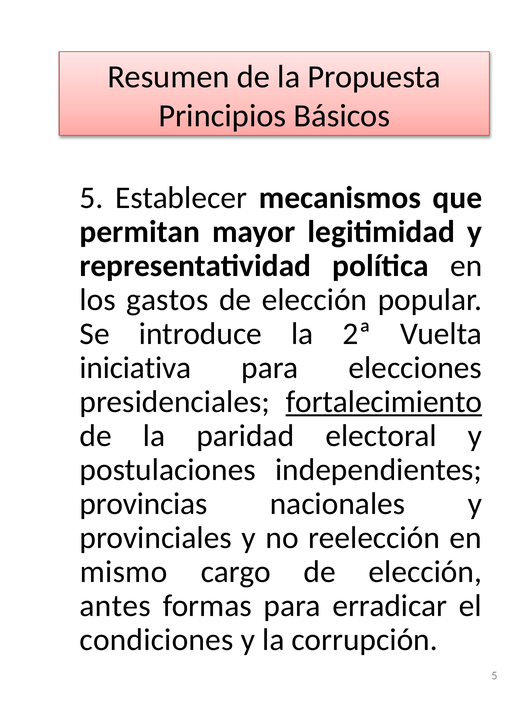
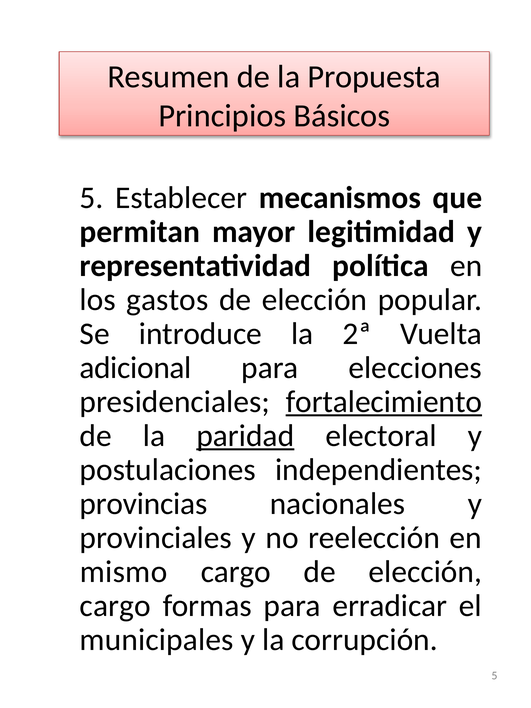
iniciativa: iniciativa -> adicional
paridad underline: none -> present
antes at (115, 606): antes -> cargo
condiciones: condiciones -> municipales
